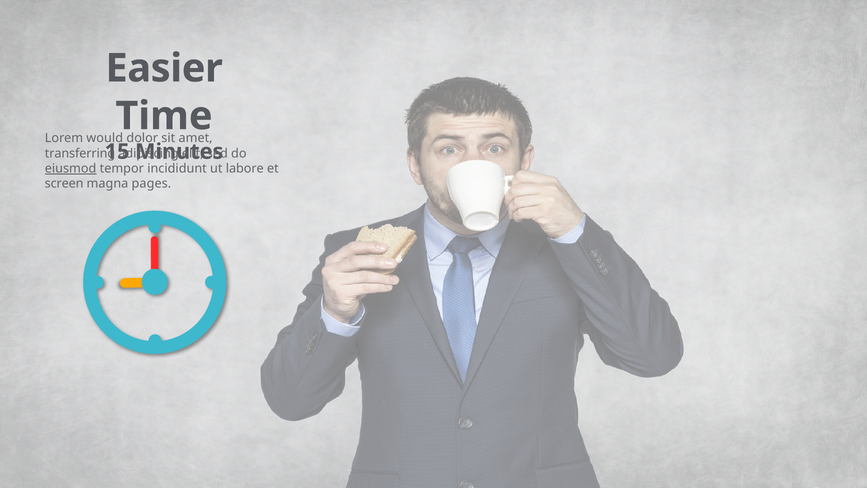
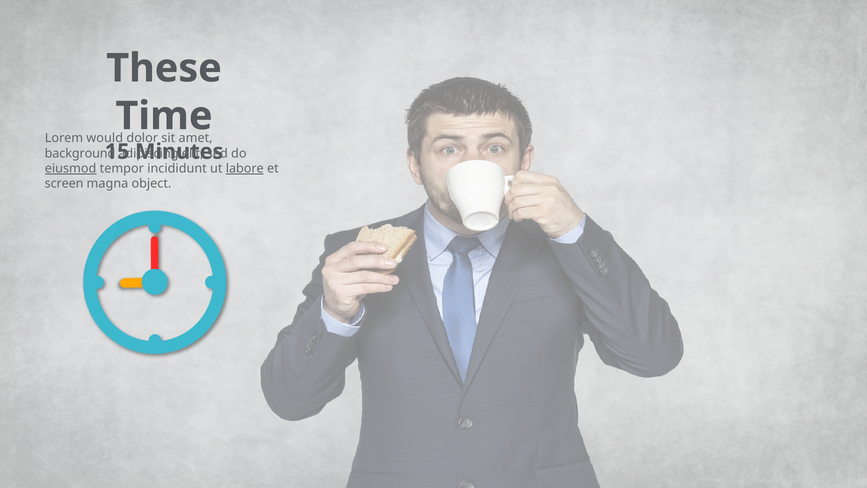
Easier: Easier -> These
transferring: transferring -> background
labore underline: none -> present
pages: pages -> object
